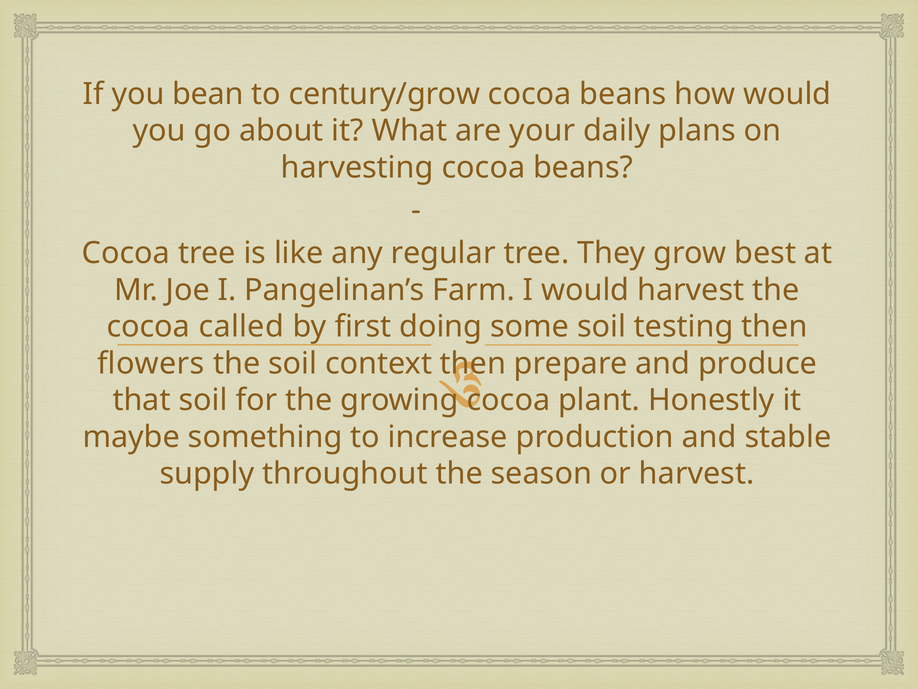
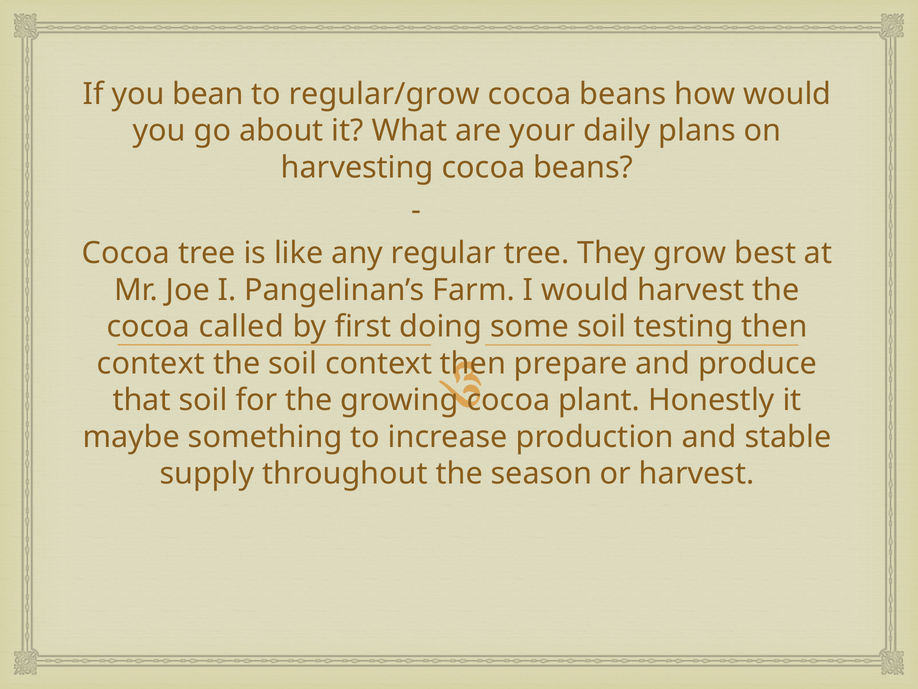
century/grow: century/grow -> regular/grow
flowers at (151, 363): flowers -> context
